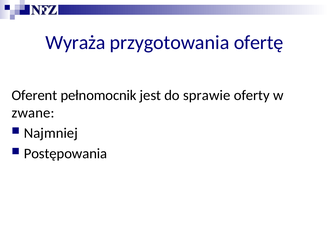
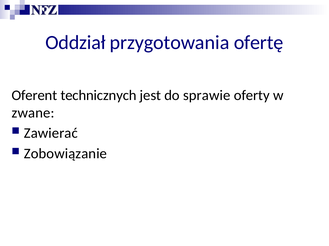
Wyraża: Wyraża -> Oddział
pełnomocnik: pełnomocnik -> technicznych
Najmniej: Najmniej -> Zawierać
Postępowania: Postępowania -> Zobowiązanie
